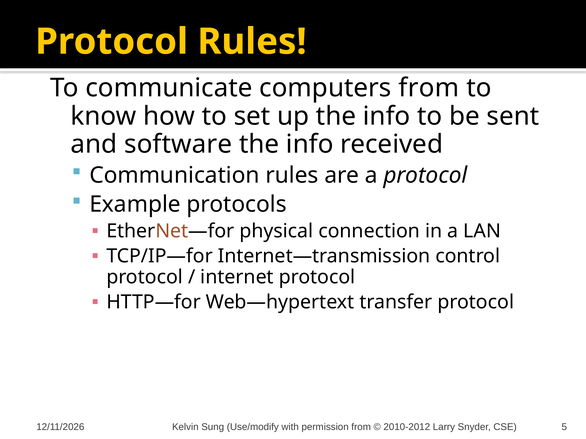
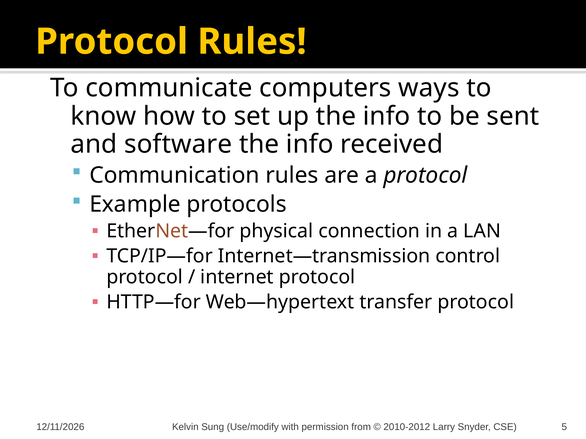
computers from: from -> ways
